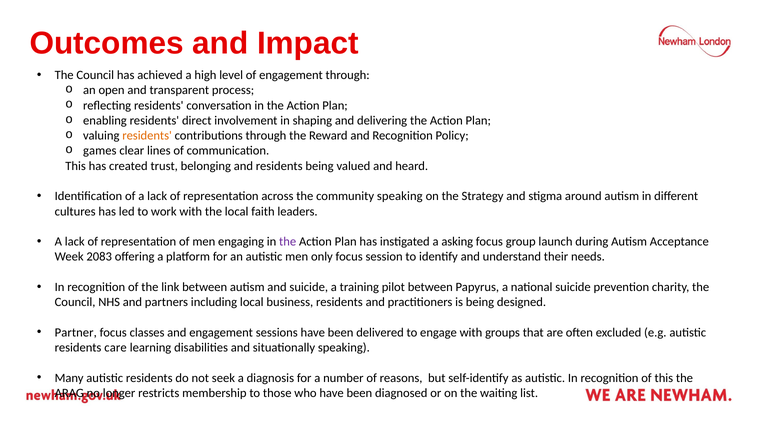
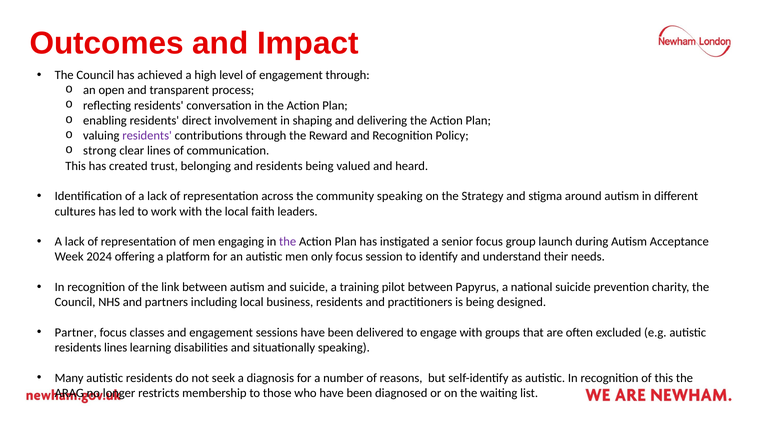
residents at (147, 136) colour: orange -> purple
games: games -> strong
asking: asking -> senior
2083: 2083 -> 2024
residents care: care -> lines
